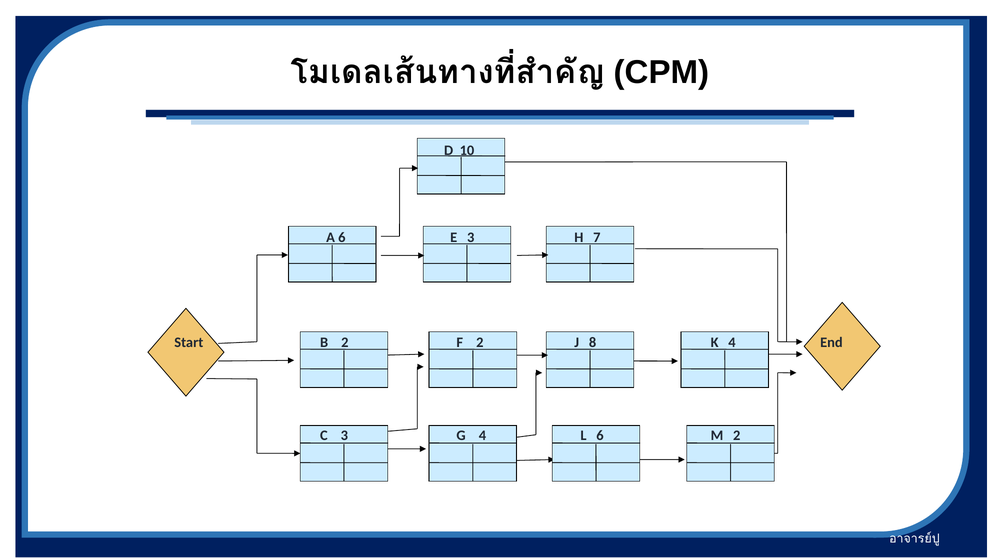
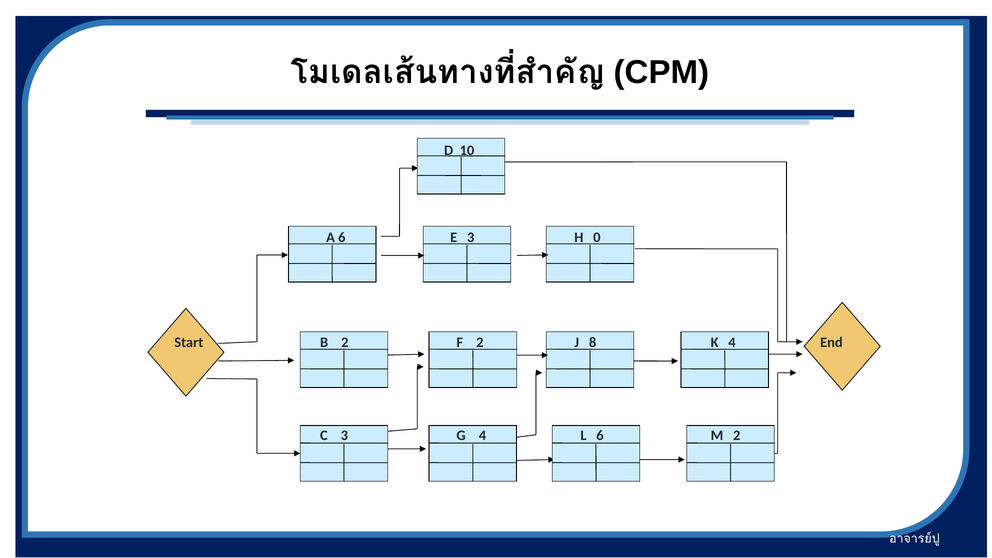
7: 7 -> 0
